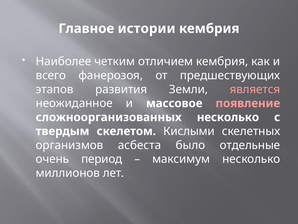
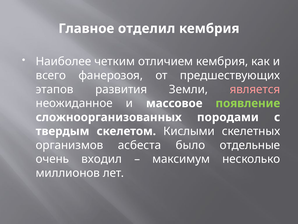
истории: истории -> отделил
появление colour: pink -> light green
сложноорганизованных несколько: несколько -> породами
период: период -> входил
